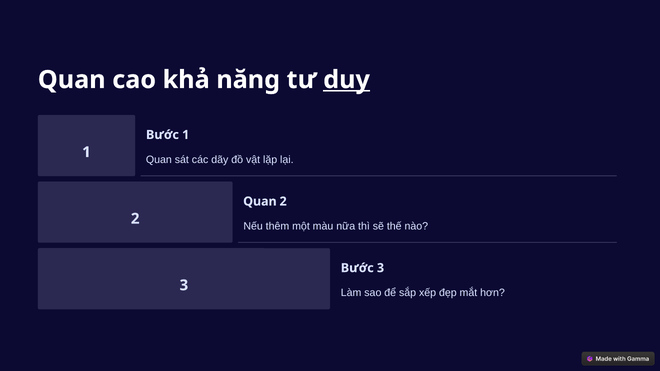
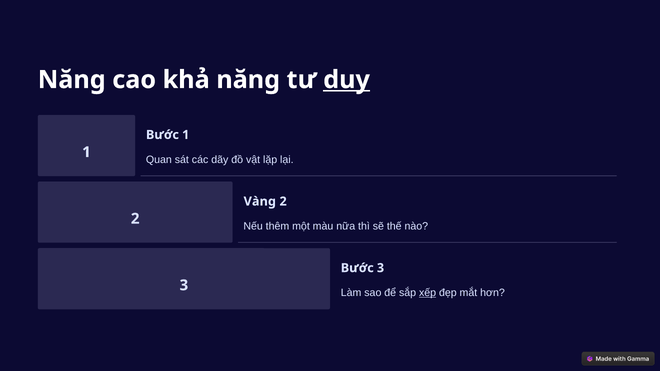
Quan at (72, 80): Quan -> Năng
Quan at (260, 202): Quan -> Vàng
xếp underline: none -> present
